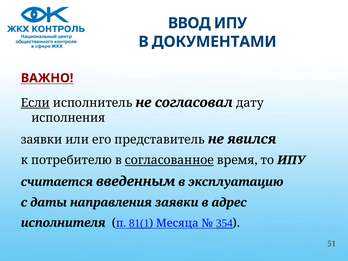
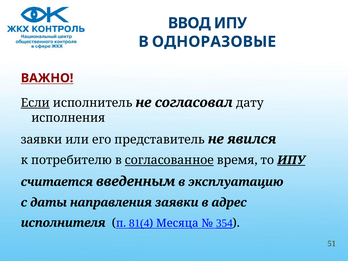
ДОКУМЕНТАМИ: ДОКУМЕНТАМИ -> ОДНОРАЗОВЫЕ
ИПУ at (291, 160) underline: none -> present
81(1: 81(1 -> 81(4
